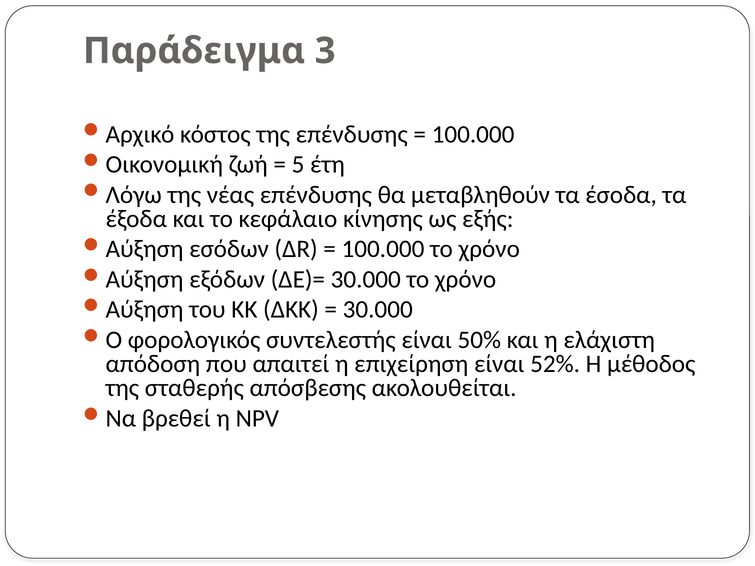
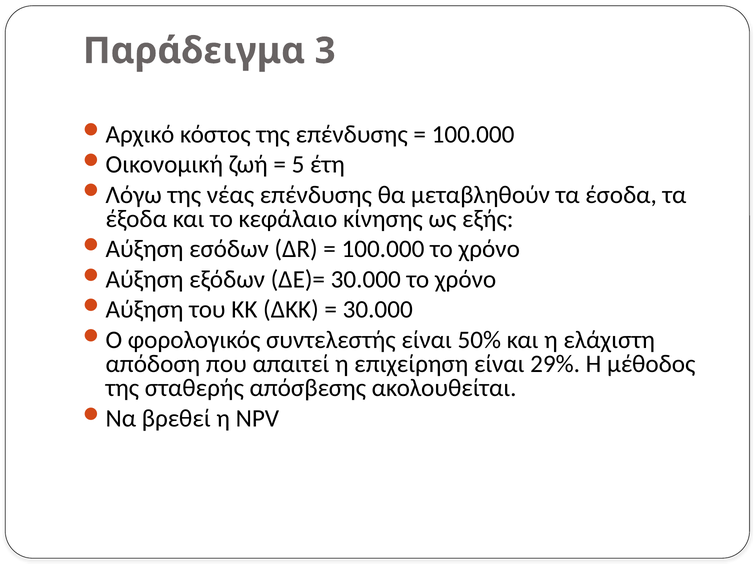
52%: 52% -> 29%
